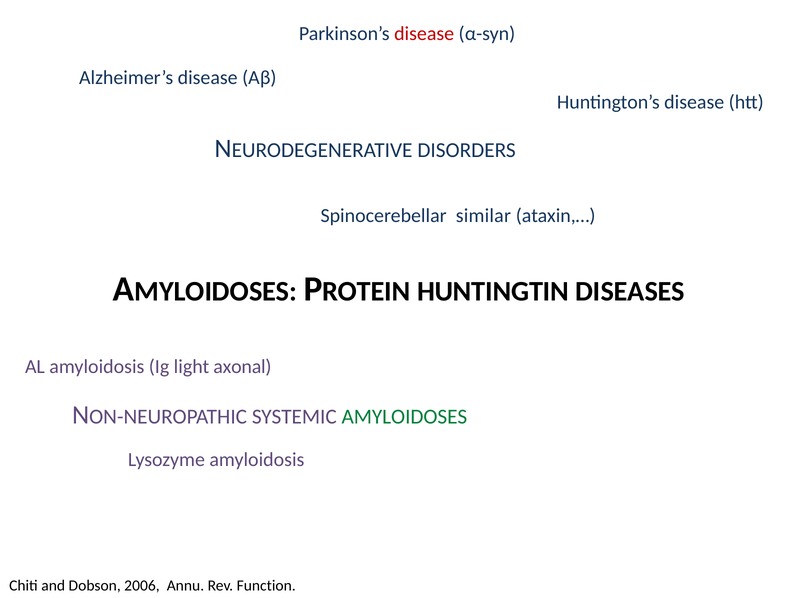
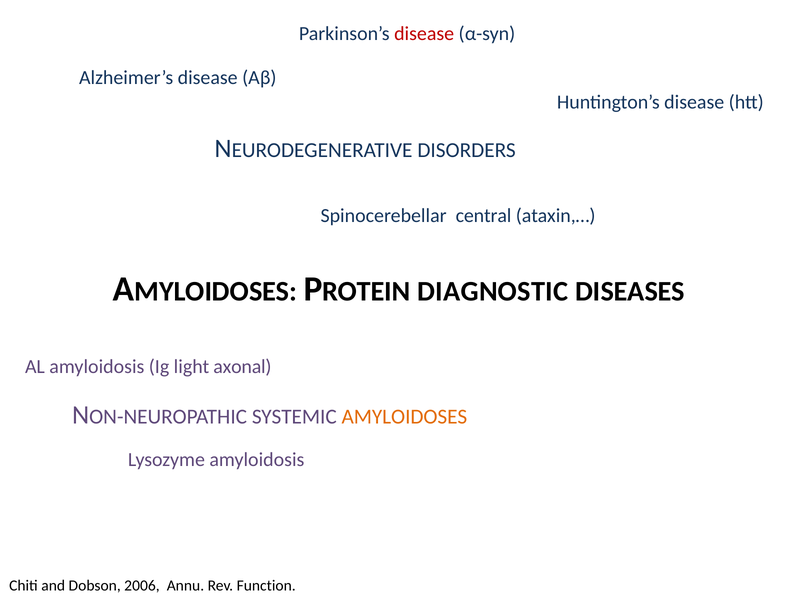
similar: similar -> central
HUNTINGTIN: HUNTINGTIN -> DIAGNOSTIC
AMYLOIDOSES colour: green -> orange
